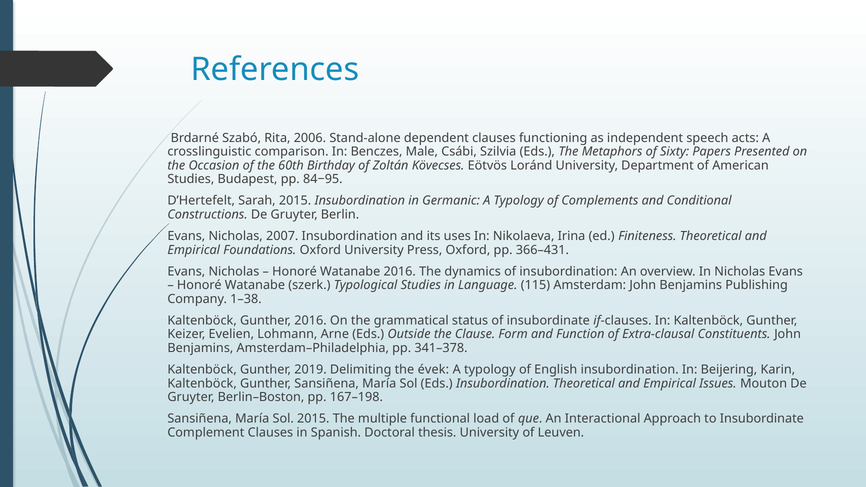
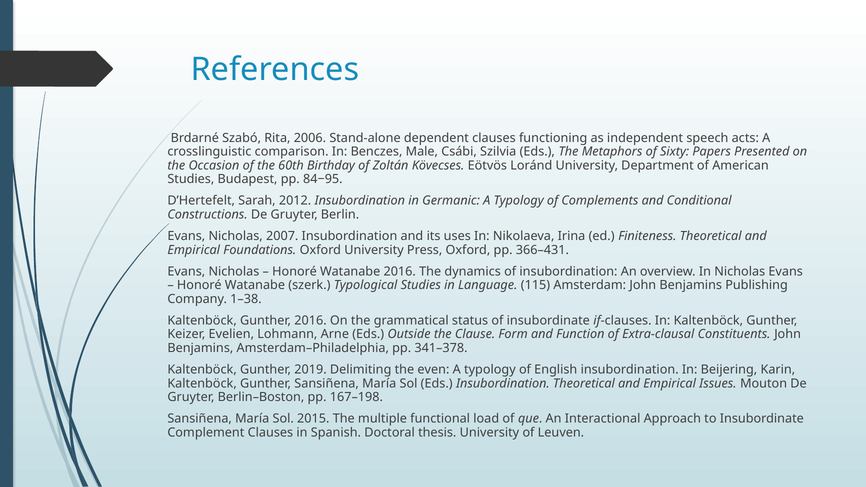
Sarah 2015: 2015 -> 2012
évek: évek -> even
